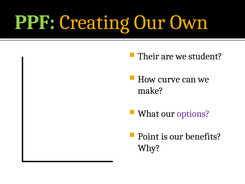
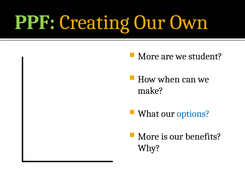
Their at (148, 56): Their -> More
curve: curve -> when
options colour: purple -> blue
Point at (148, 136): Point -> More
